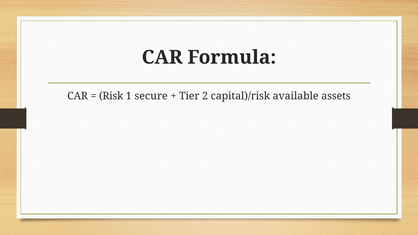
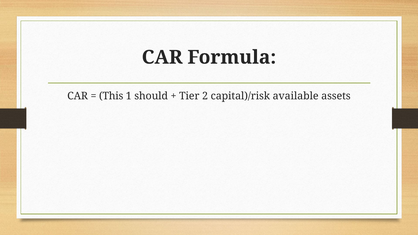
Risk: Risk -> This
secure: secure -> should
